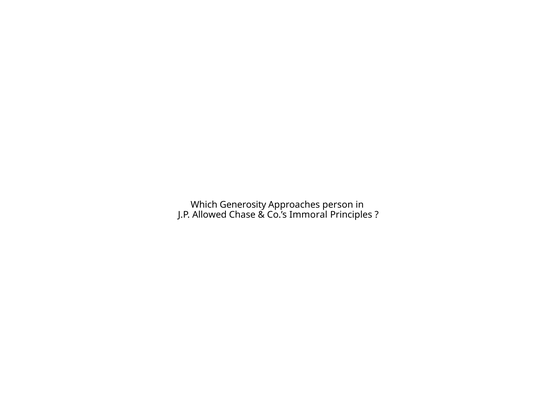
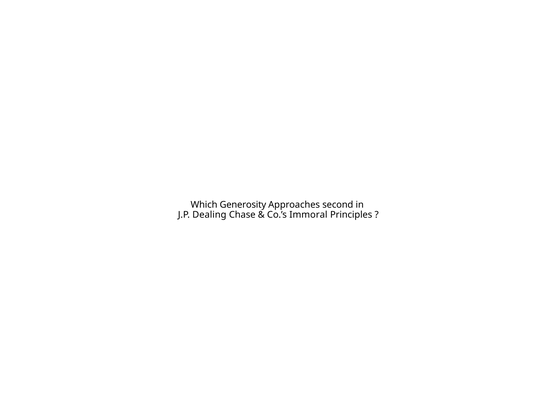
person: person -> second
Allowed: Allowed -> Dealing
